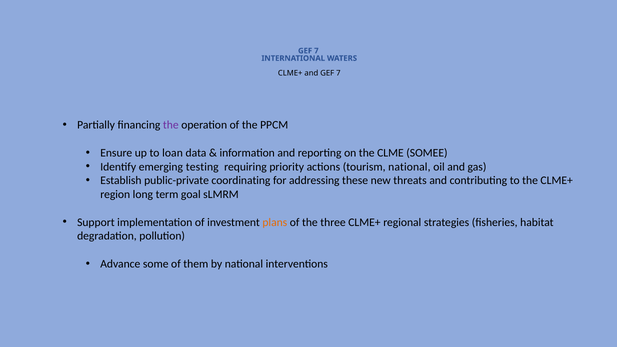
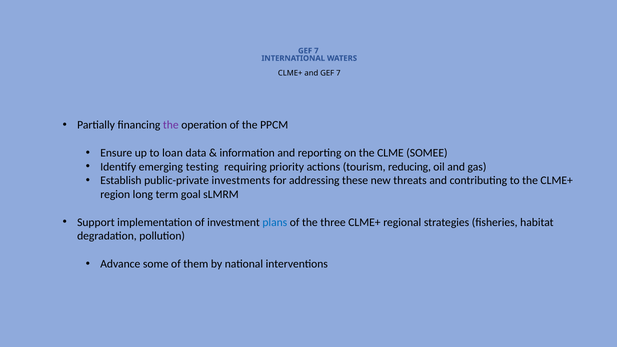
tourism national: national -> reducing
coordinating: coordinating -> investments
plans colour: orange -> blue
